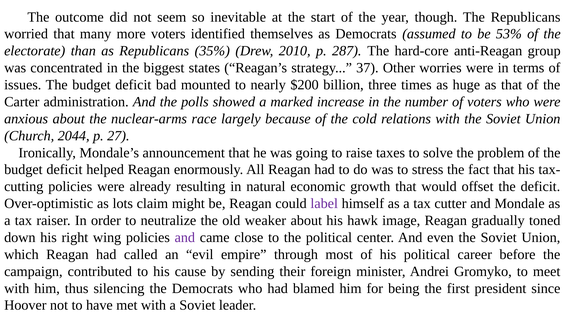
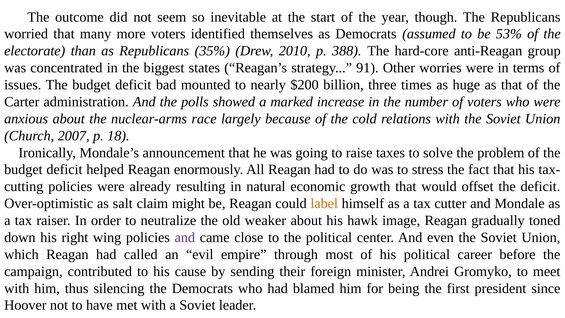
287: 287 -> 388
37: 37 -> 91
2044: 2044 -> 2007
27: 27 -> 18
lots: lots -> salt
label colour: purple -> orange
